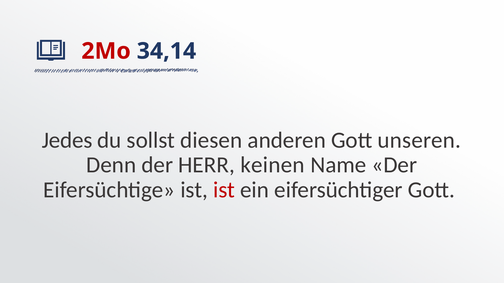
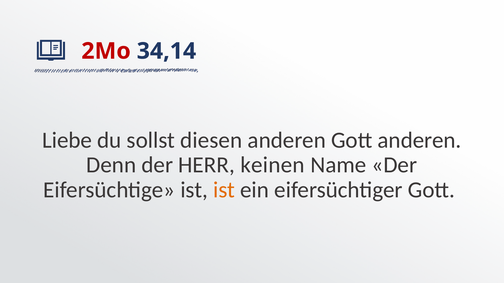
Jedes: Jedes -> Liebe
Gott unseren: unseren -> anderen
ist at (224, 190) colour: red -> orange
